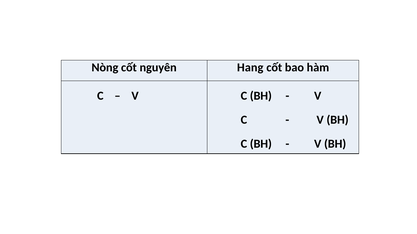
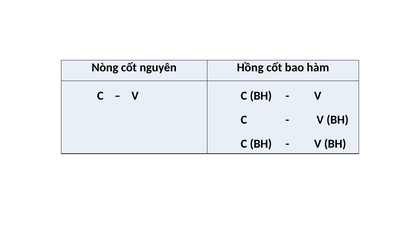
Hang: Hang -> Hồng
